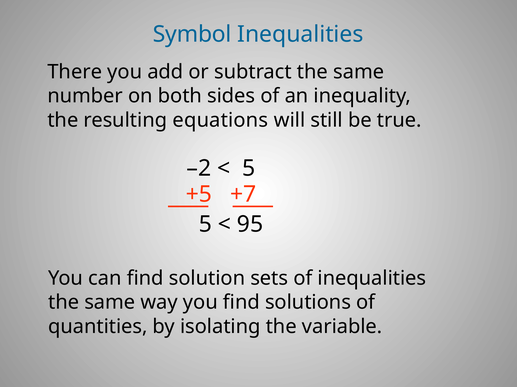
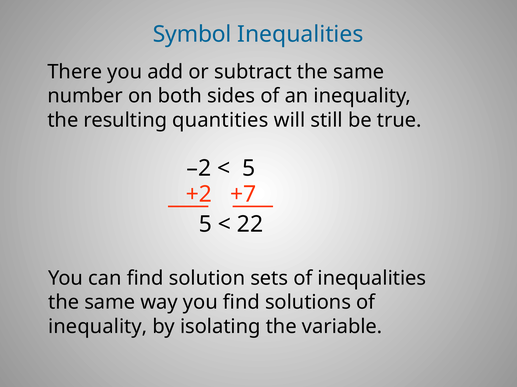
equations: equations -> quantities
+5: +5 -> +2
95: 95 -> 22
quantities at (98, 327): quantities -> inequality
